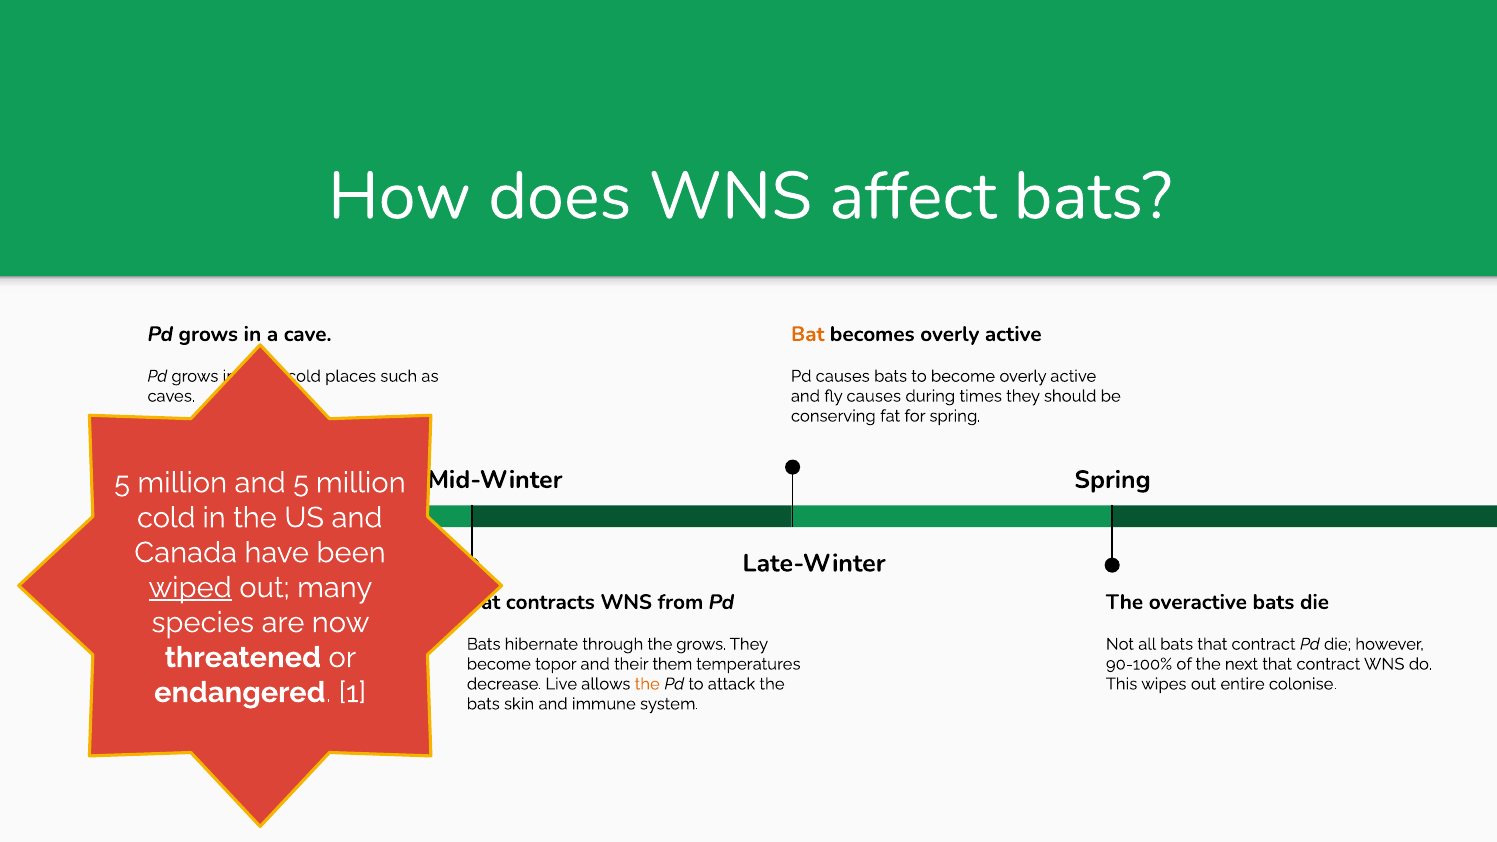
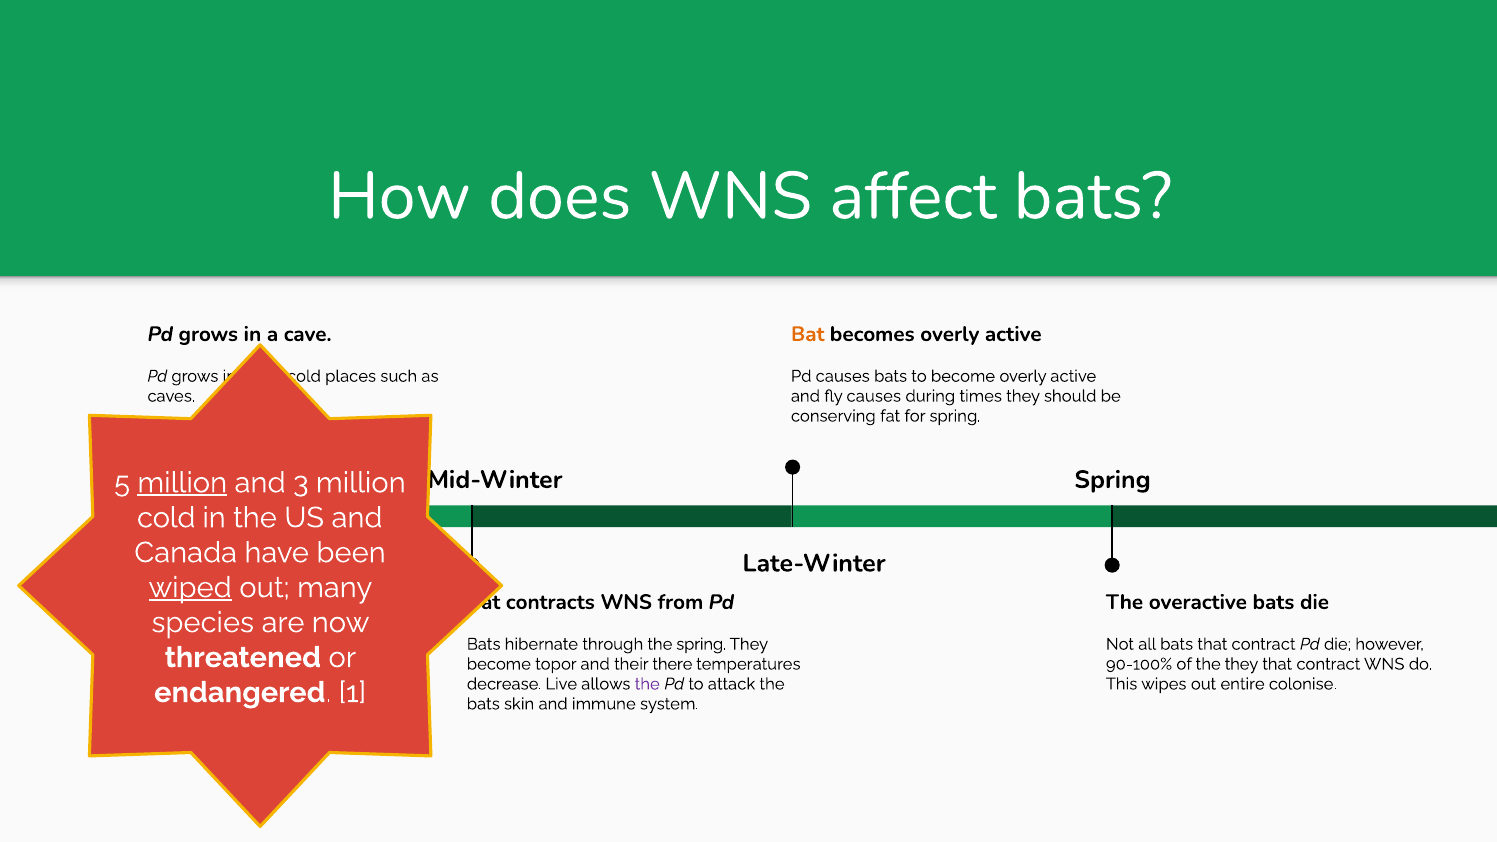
million at (182, 483) underline: none -> present
and 5: 5 -> 3
the grows: grows -> spring
them: them -> there
the next: next -> they
the at (647, 684) colour: orange -> purple
